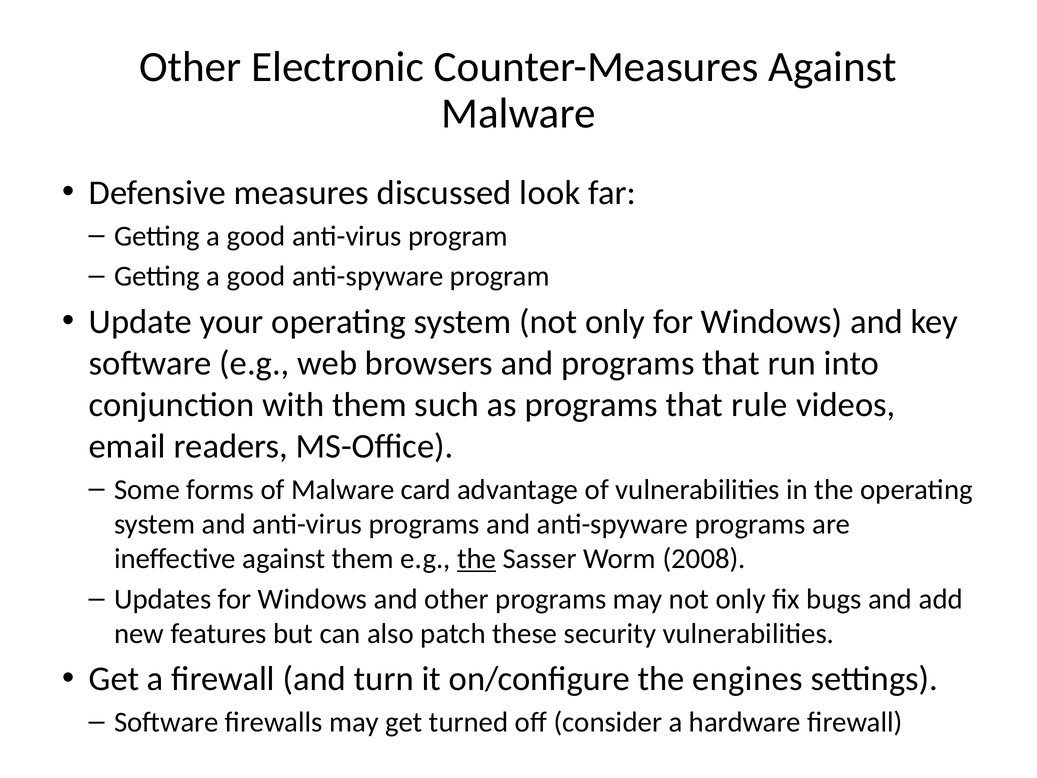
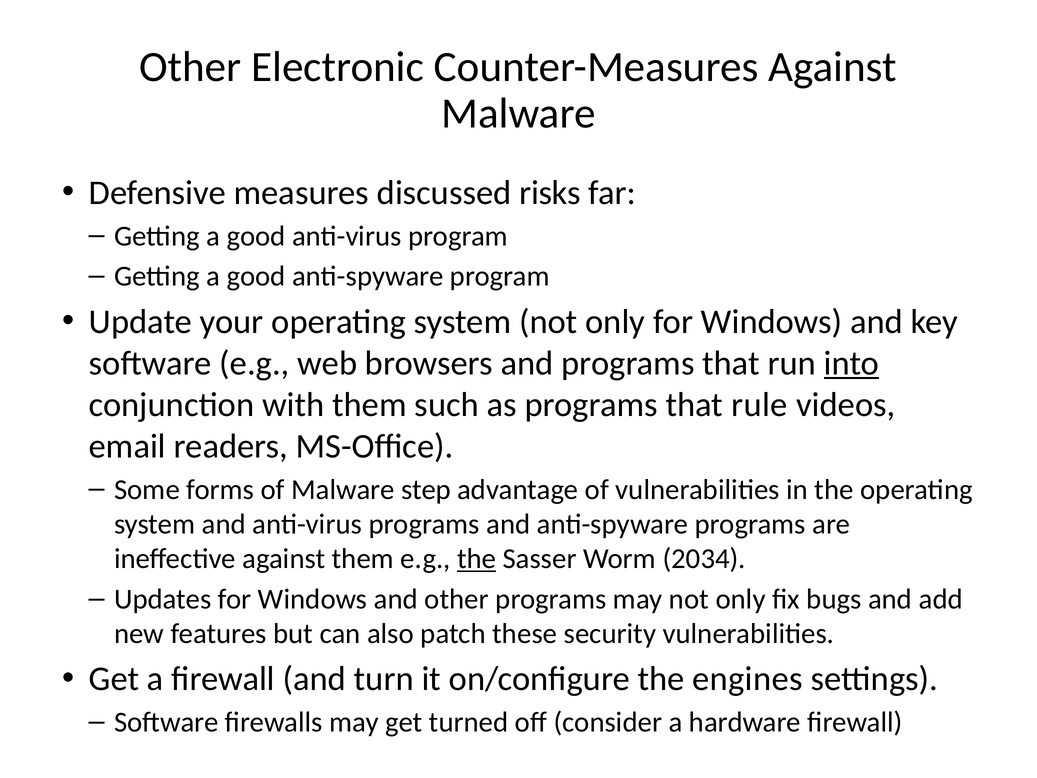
look: look -> risks
into underline: none -> present
card: card -> step
2008: 2008 -> 2034
